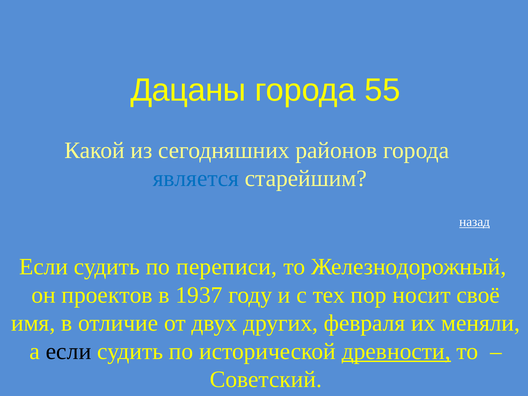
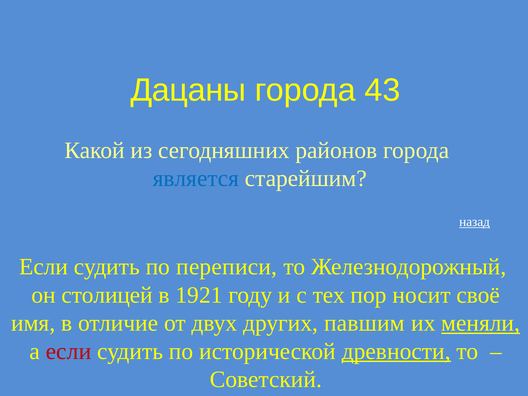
55: 55 -> 43
проектов: проектов -> столицей
1937: 1937 -> 1921
февраля: февраля -> павшим
меняли underline: none -> present
если at (68, 351) colour: black -> red
